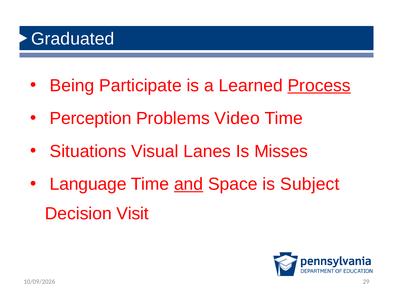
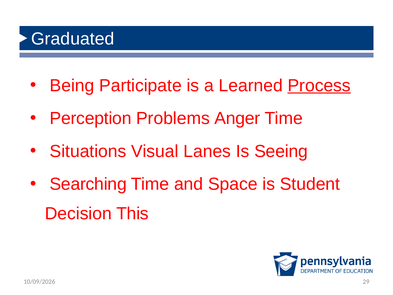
Video: Video -> Anger
Misses: Misses -> Seeing
Language: Language -> Searching
and underline: present -> none
Subject: Subject -> Student
Visit: Visit -> This
